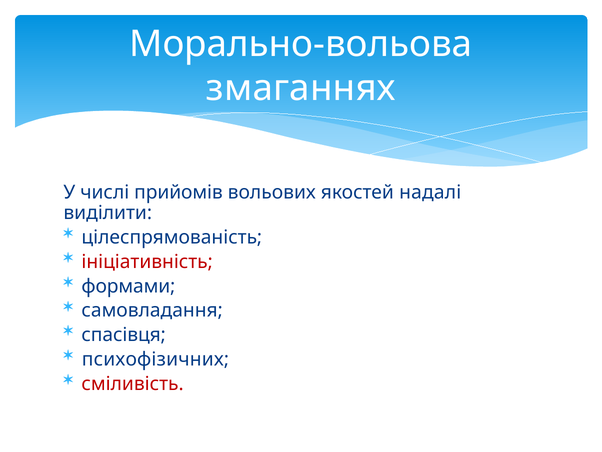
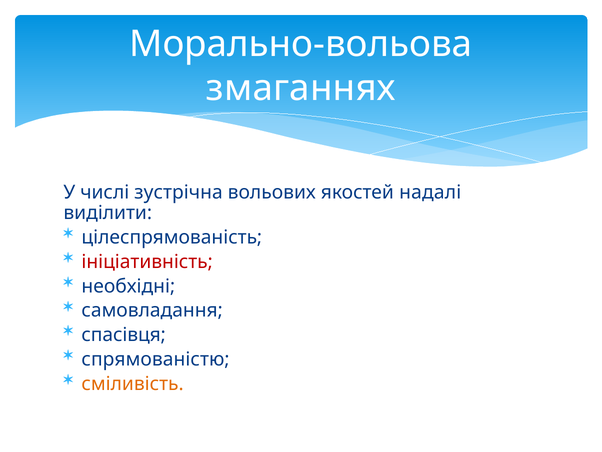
прийомів: прийомів -> зустрічна
формами: формами -> необхідні
психофізичних: психофізичних -> спрямованістю
сміливість colour: red -> orange
